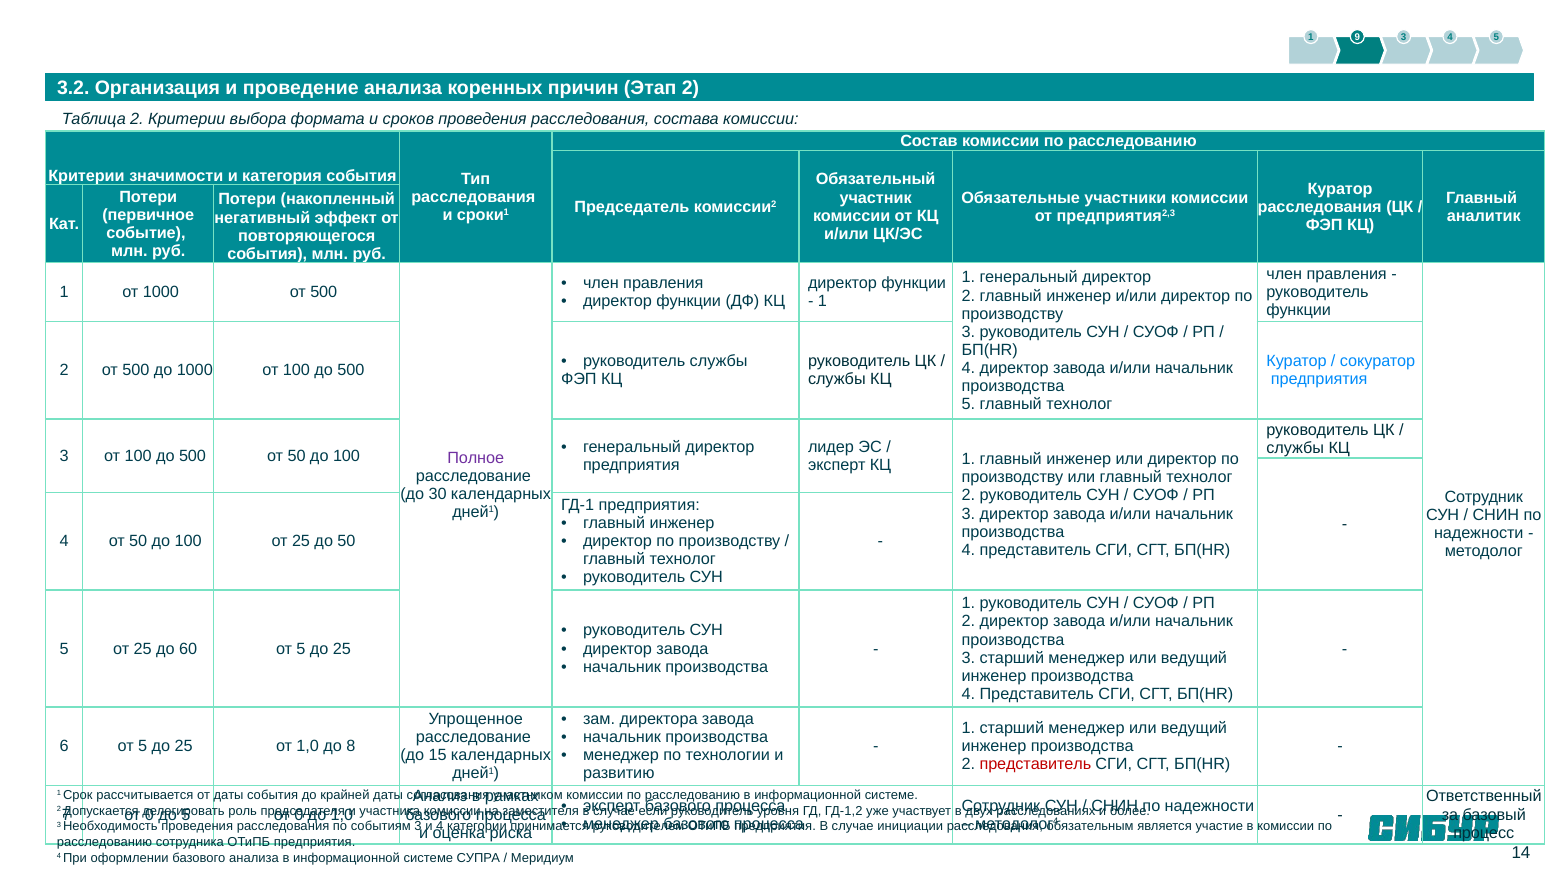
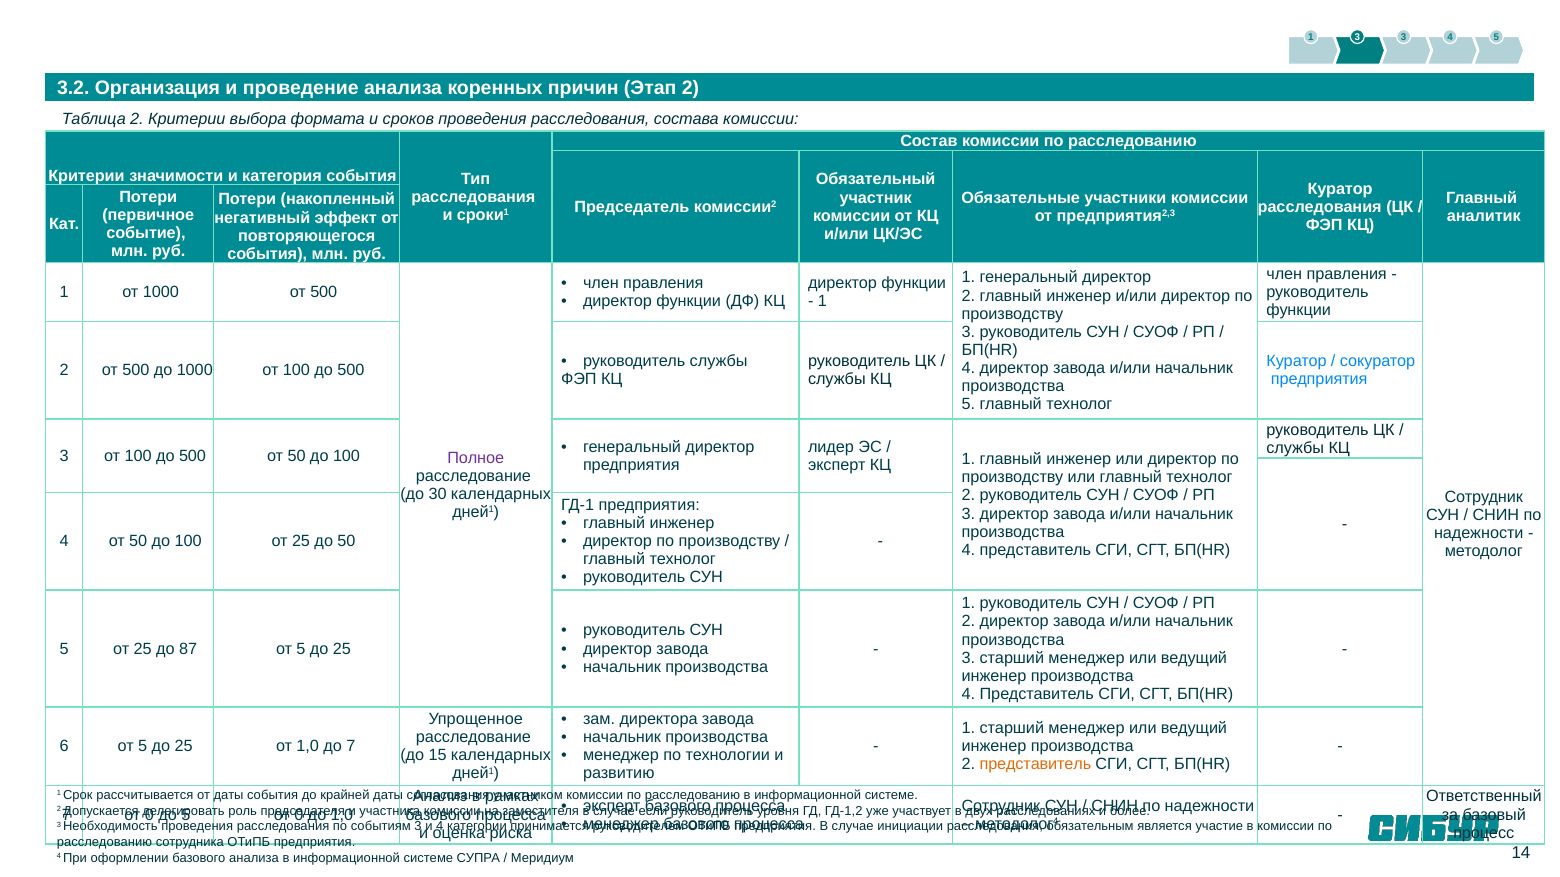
1 9: 9 -> 3
60: 60 -> 87
до 8: 8 -> 7
представитель at (1035, 765) colour: red -> orange
